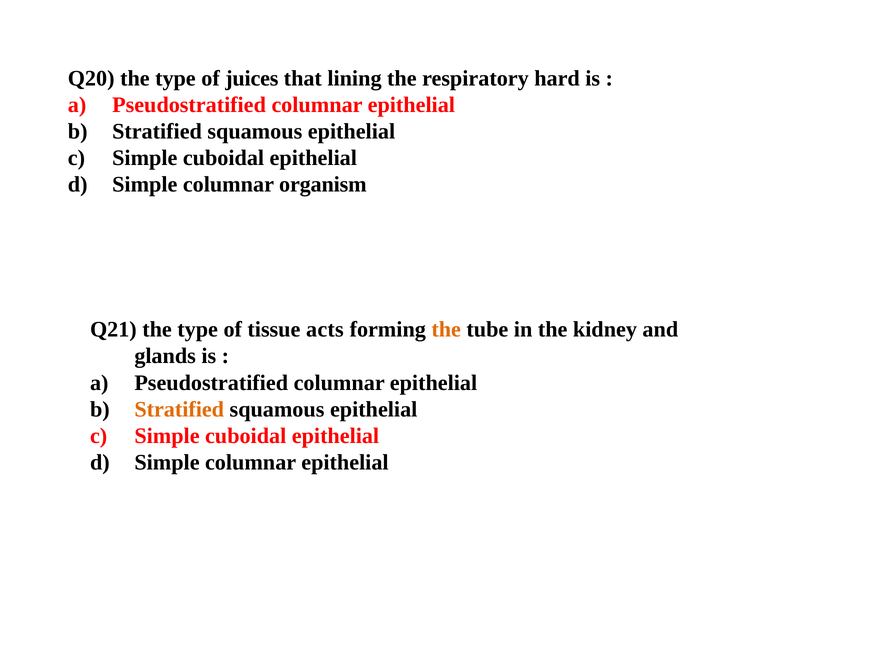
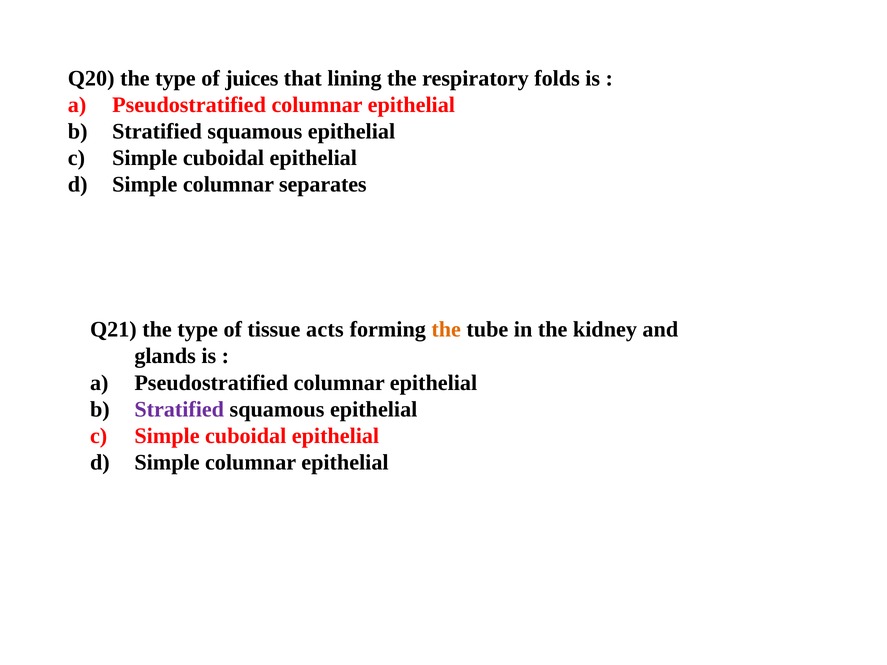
hard: hard -> folds
organism: organism -> separates
Stratified at (179, 409) colour: orange -> purple
